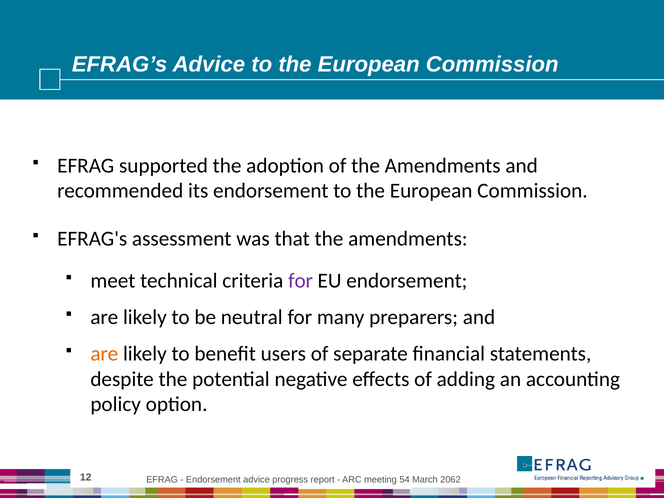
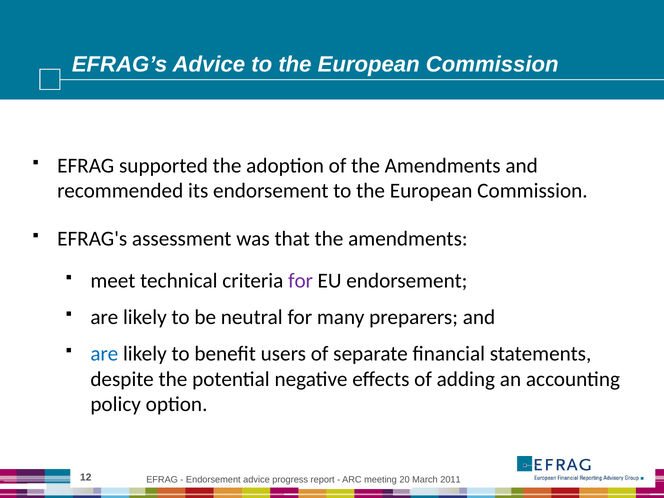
are at (104, 354) colour: orange -> blue
54: 54 -> 20
2062: 2062 -> 2011
